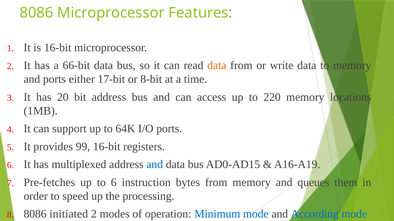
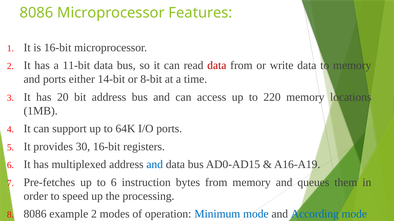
66-bit: 66-bit -> 11-bit
data at (217, 66) colour: orange -> red
17-bit: 17-bit -> 14-bit
99: 99 -> 30
initiated: initiated -> example
